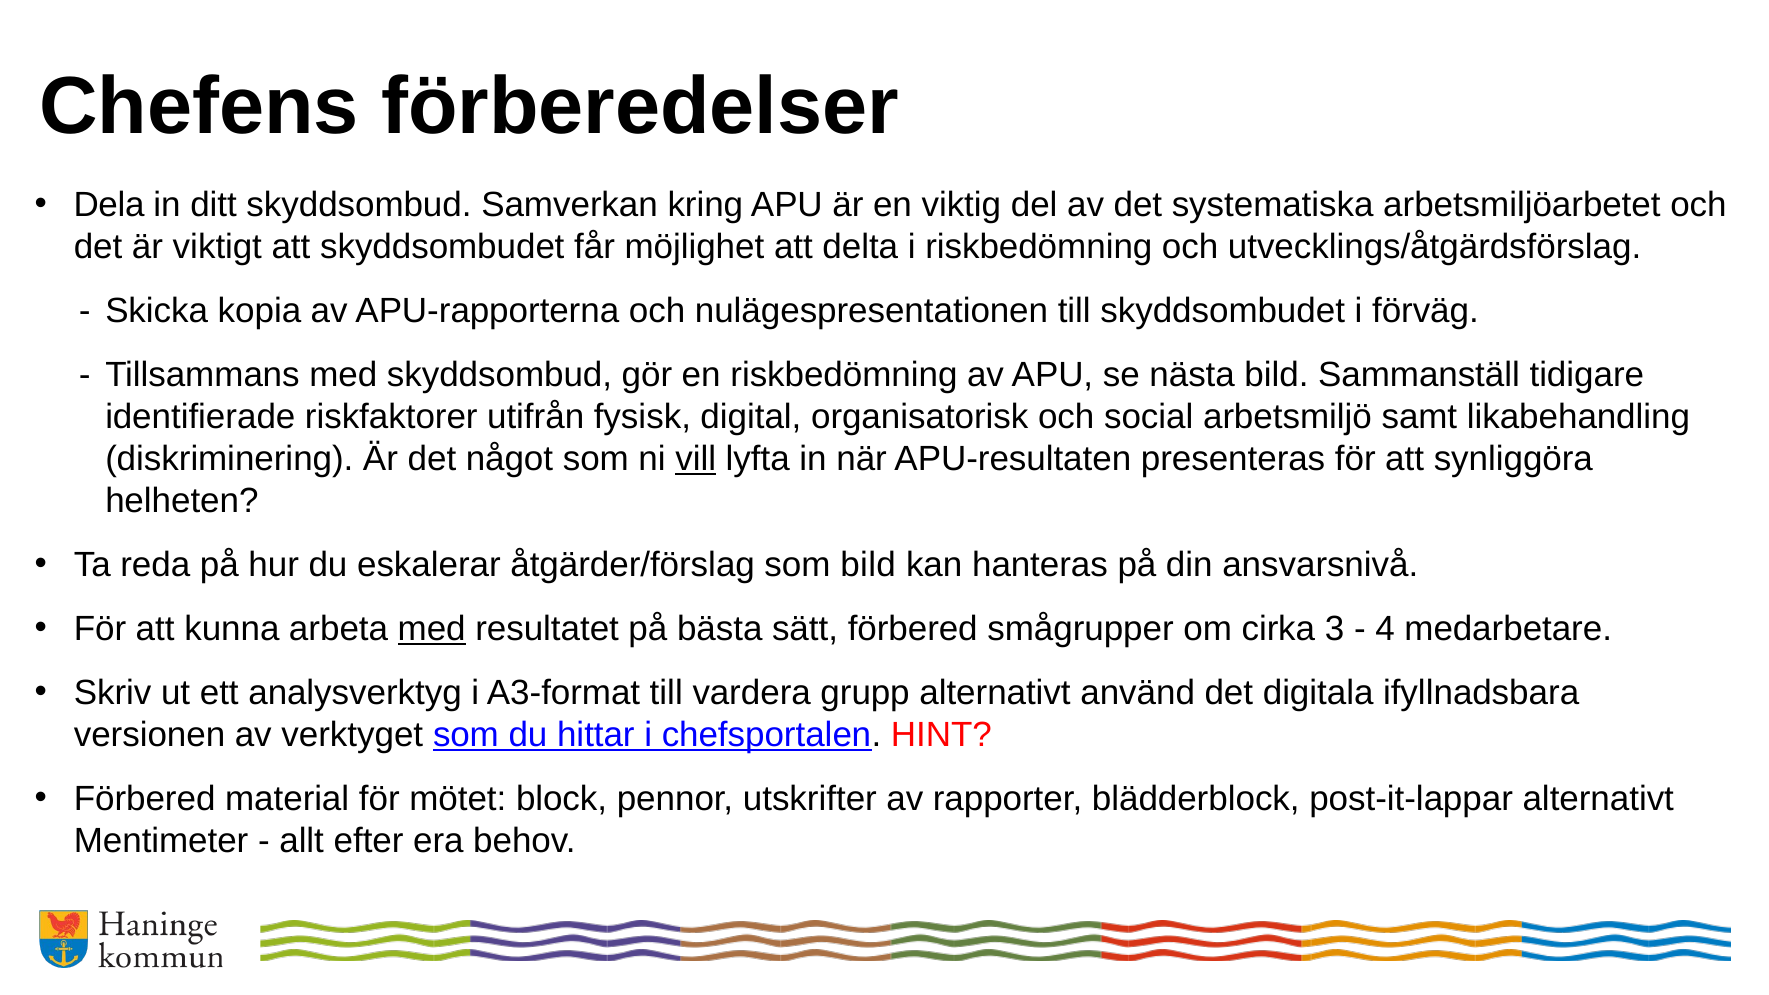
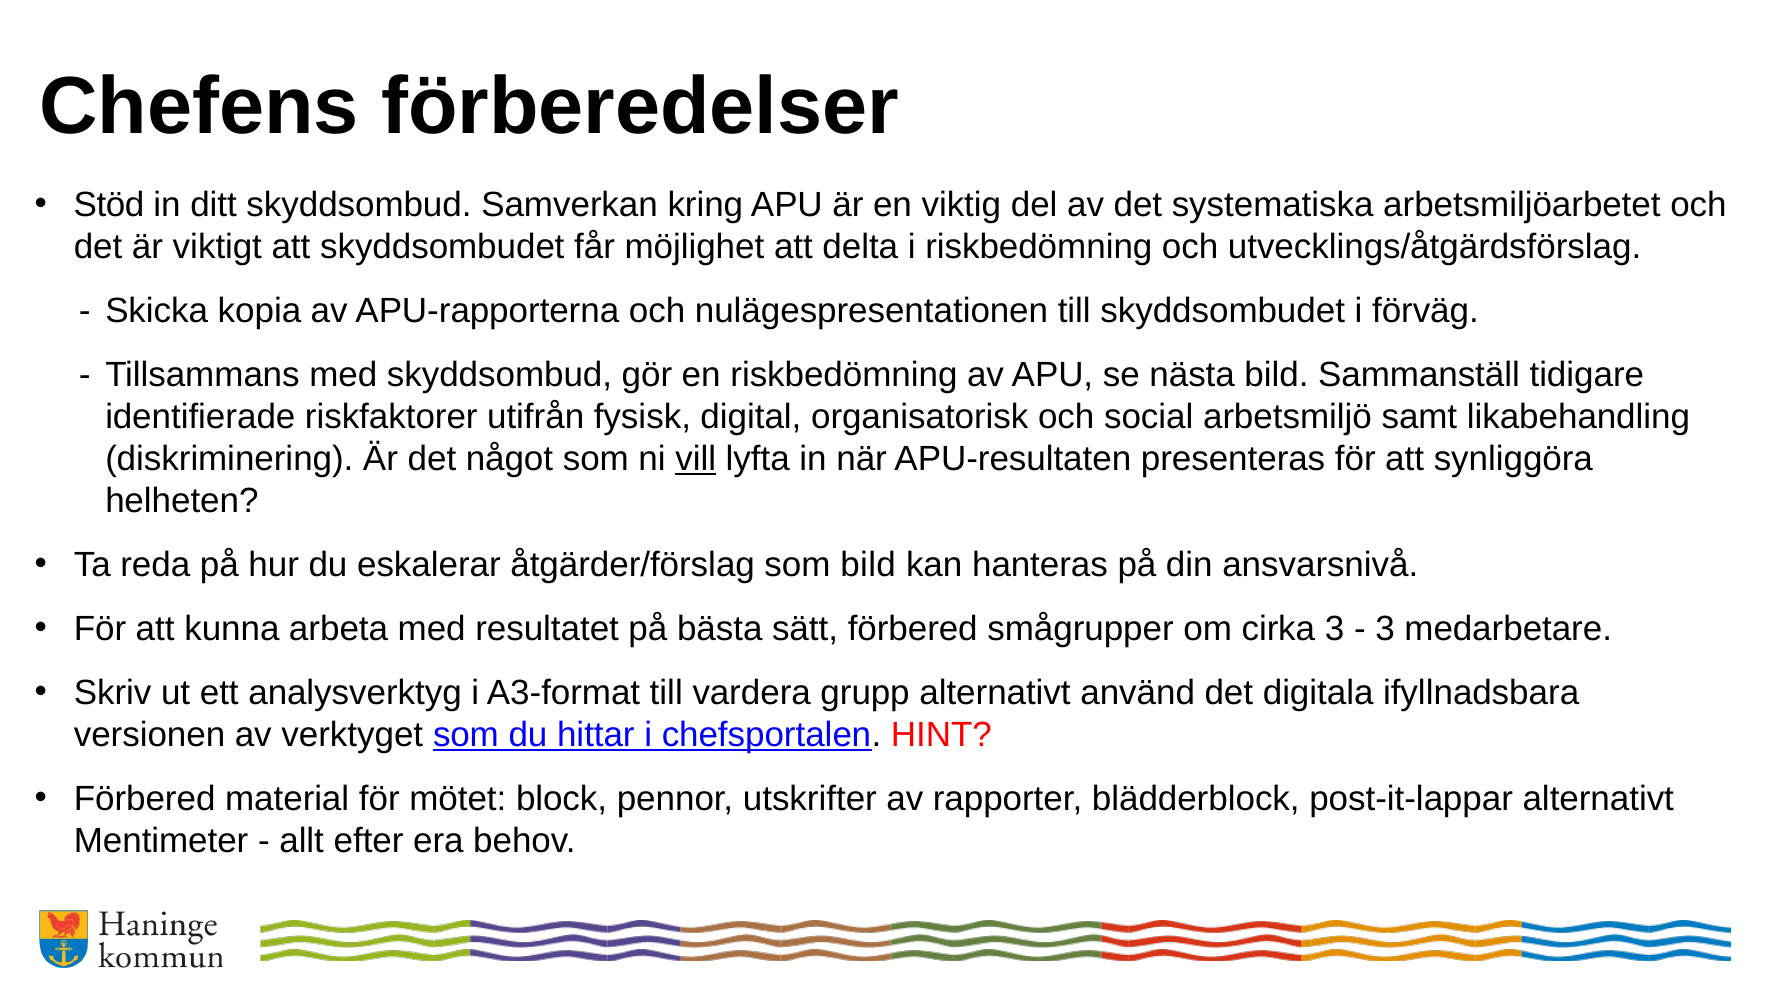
Dela: Dela -> Stöd
med at (432, 629) underline: present -> none
4 at (1385, 629): 4 -> 3
